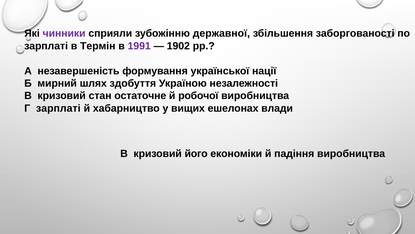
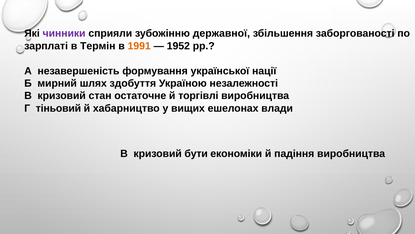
1991 colour: purple -> orange
1902: 1902 -> 1952
робочої: робочої -> торгівлі
Г зарплаті: зарплаті -> тіньовий
його: його -> бути
